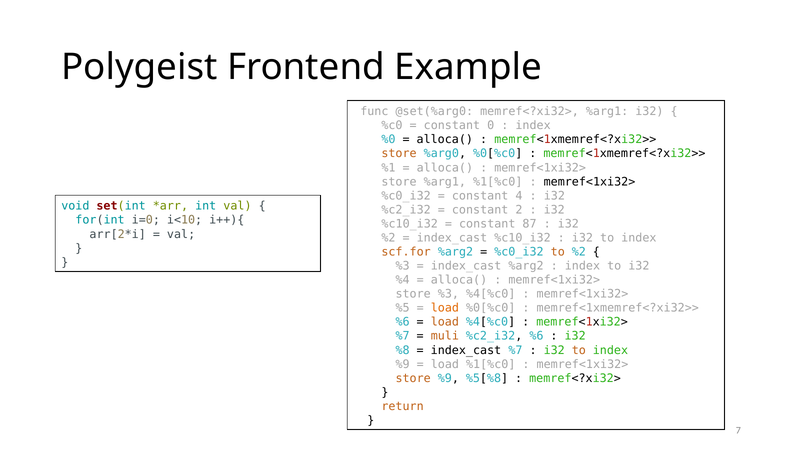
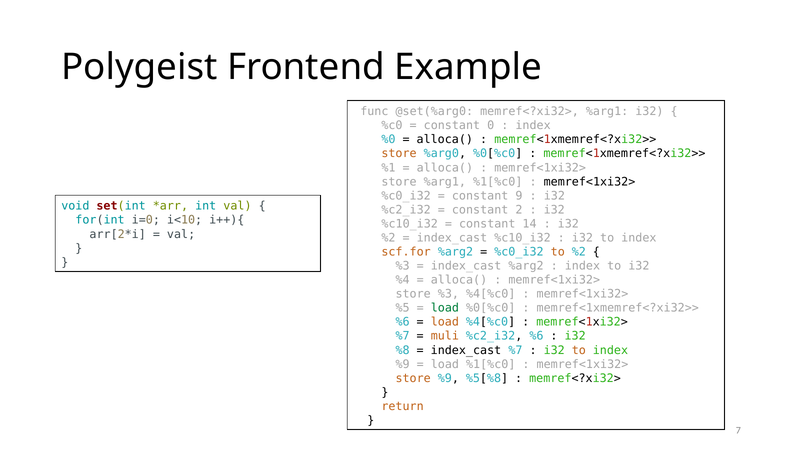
4: 4 -> 9
87: 87 -> 14
load at (445, 308) colour: orange -> green
